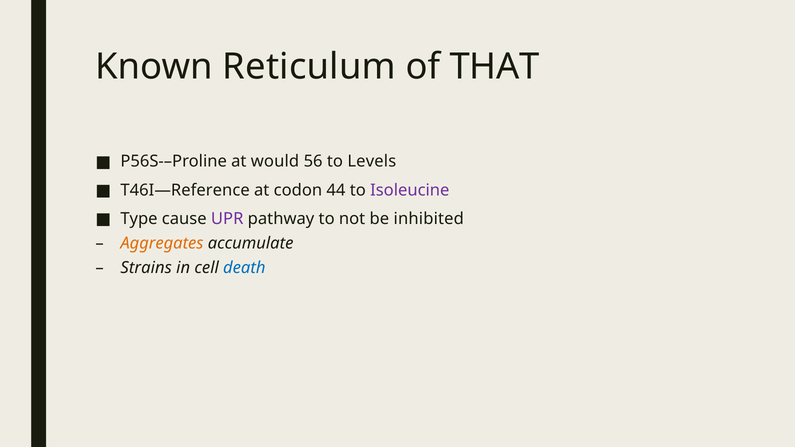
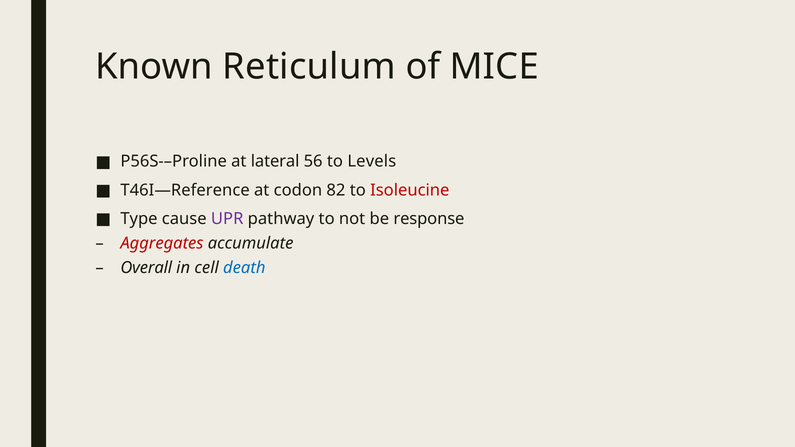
THAT: THAT -> MICE
would: would -> lateral
44: 44 -> 82
Isoleucine colour: purple -> red
inhibited: inhibited -> response
Aggregates colour: orange -> red
Strains: Strains -> Overall
